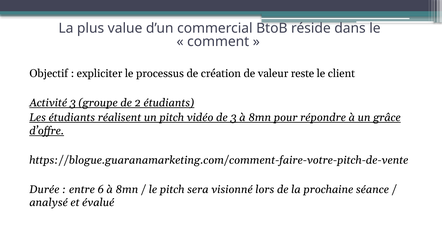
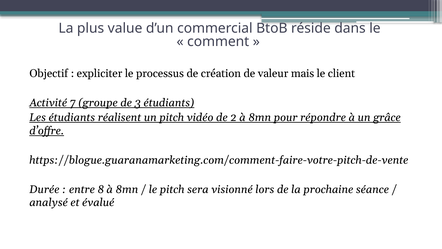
reste: reste -> mais
Activité 3: 3 -> 7
2: 2 -> 3
de 3: 3 -> 2
6: 6 -> 8
